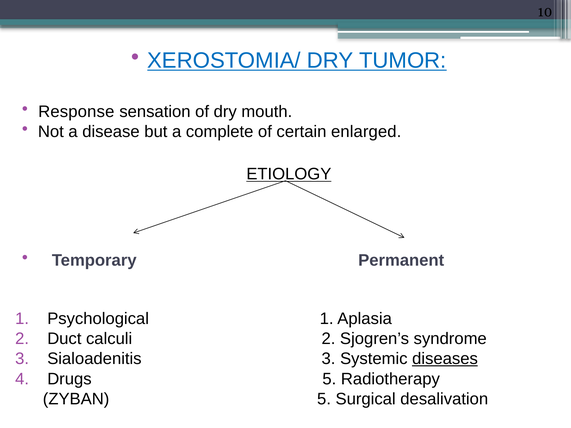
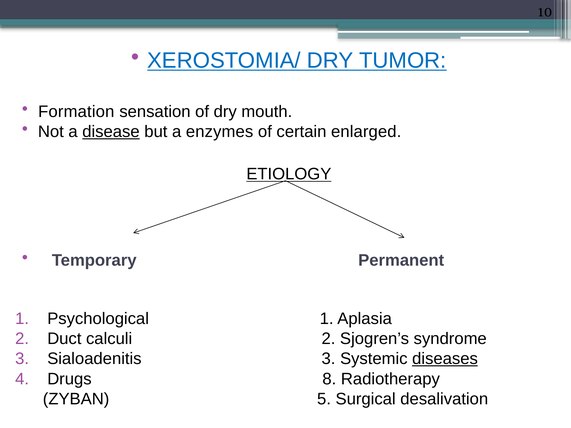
Response: Response -> Formation
disease underline: none -> present
complete: complete -> enzymes
Drugs 5: 5 -> 8
